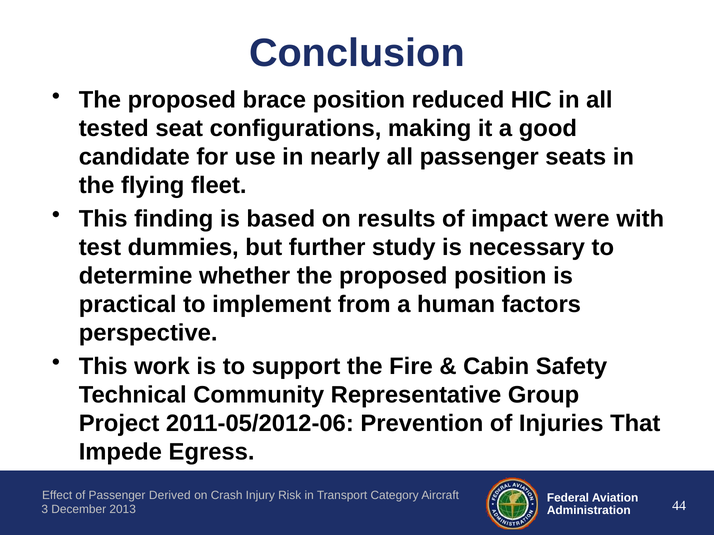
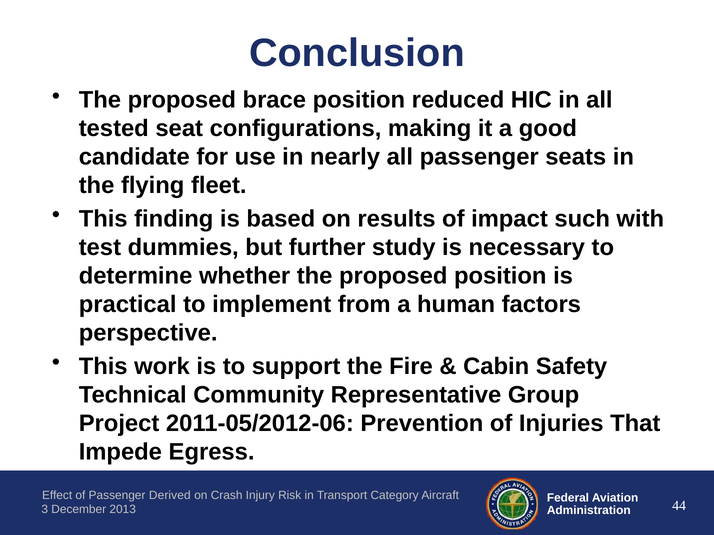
were: were -> such
